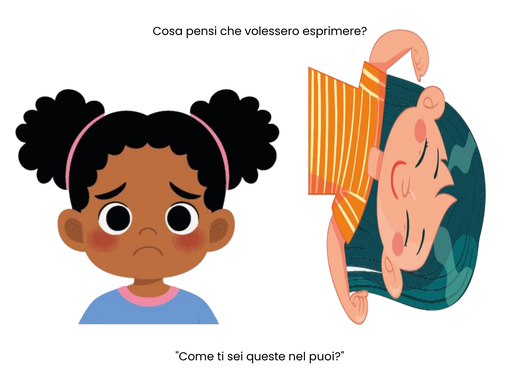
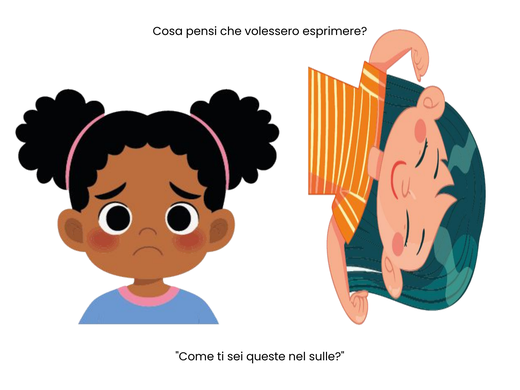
puoi: puoi -> sulle
